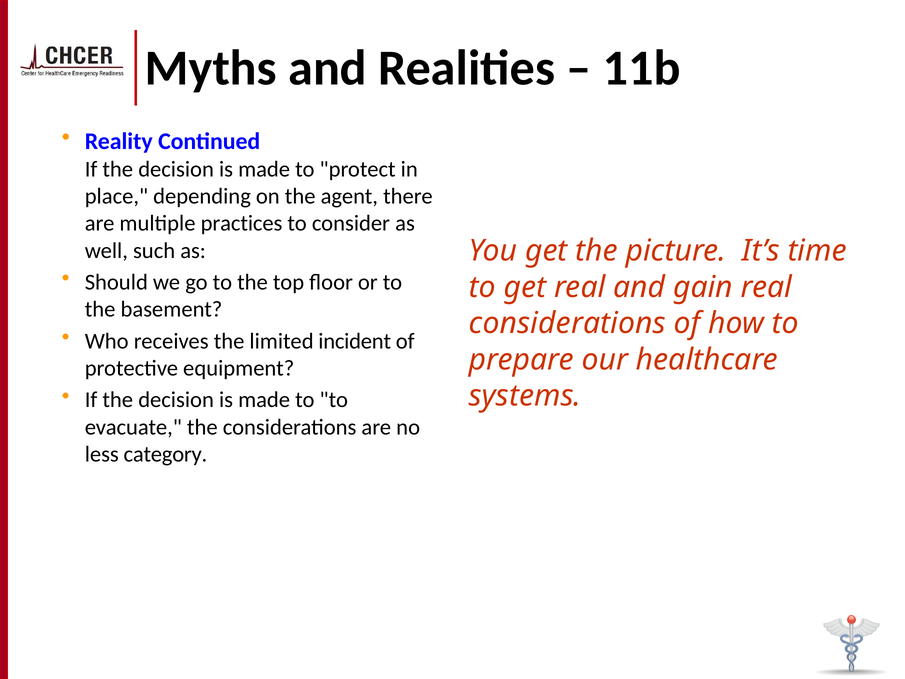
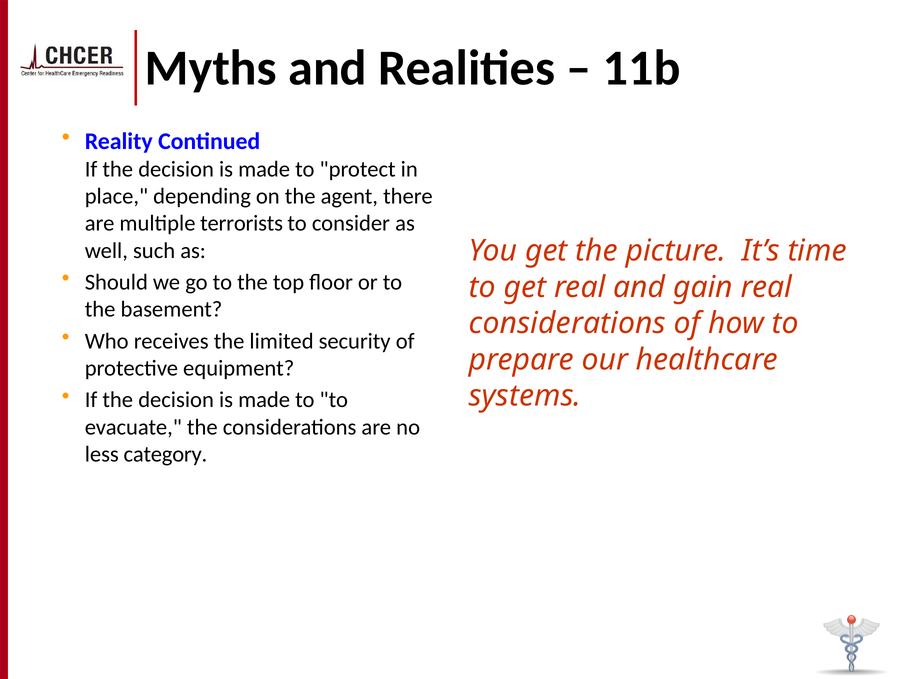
practices: practices -> terrorists
incident: incident -> security
